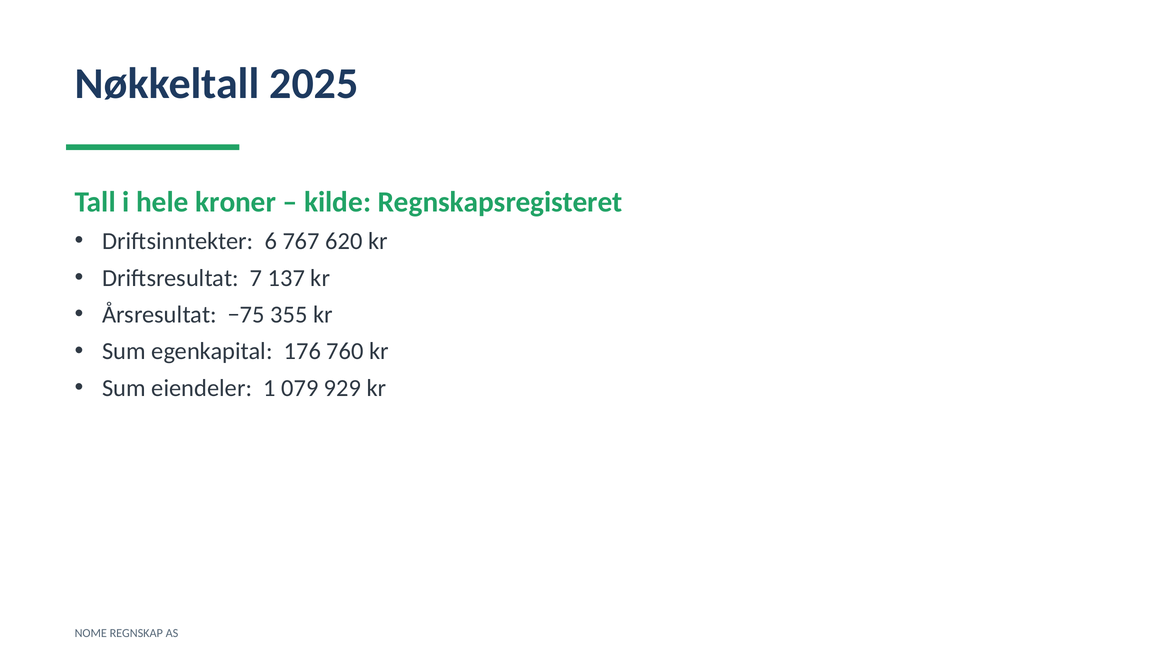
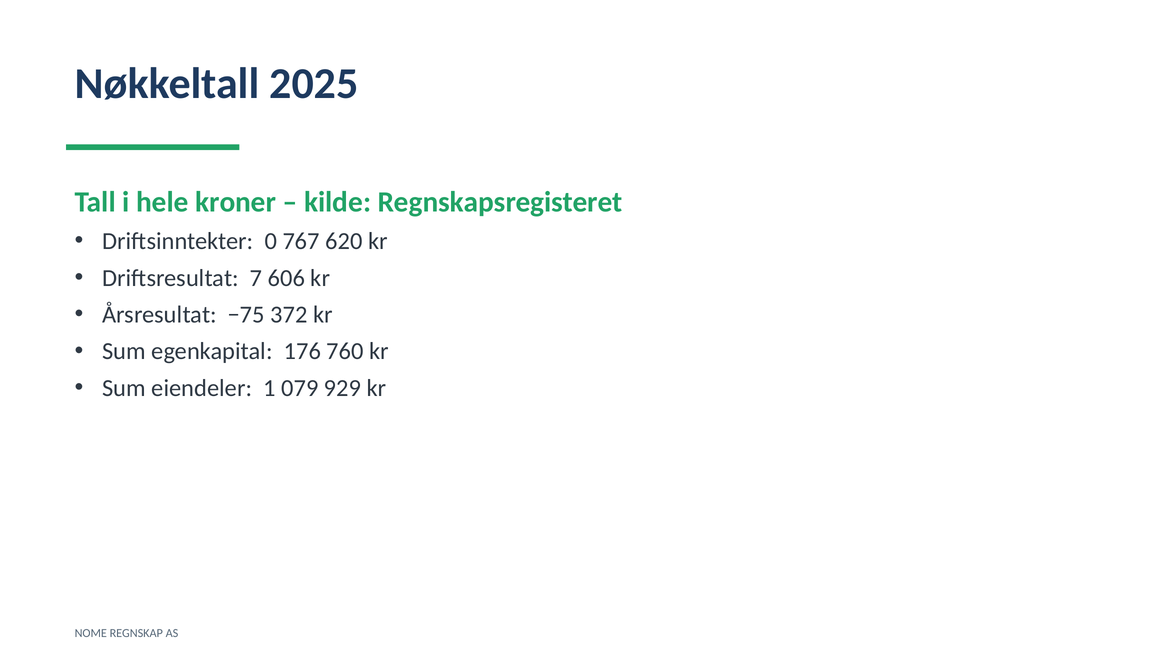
6: 6 -> 0
137: 137 -> 606
355: 355 -> 372
